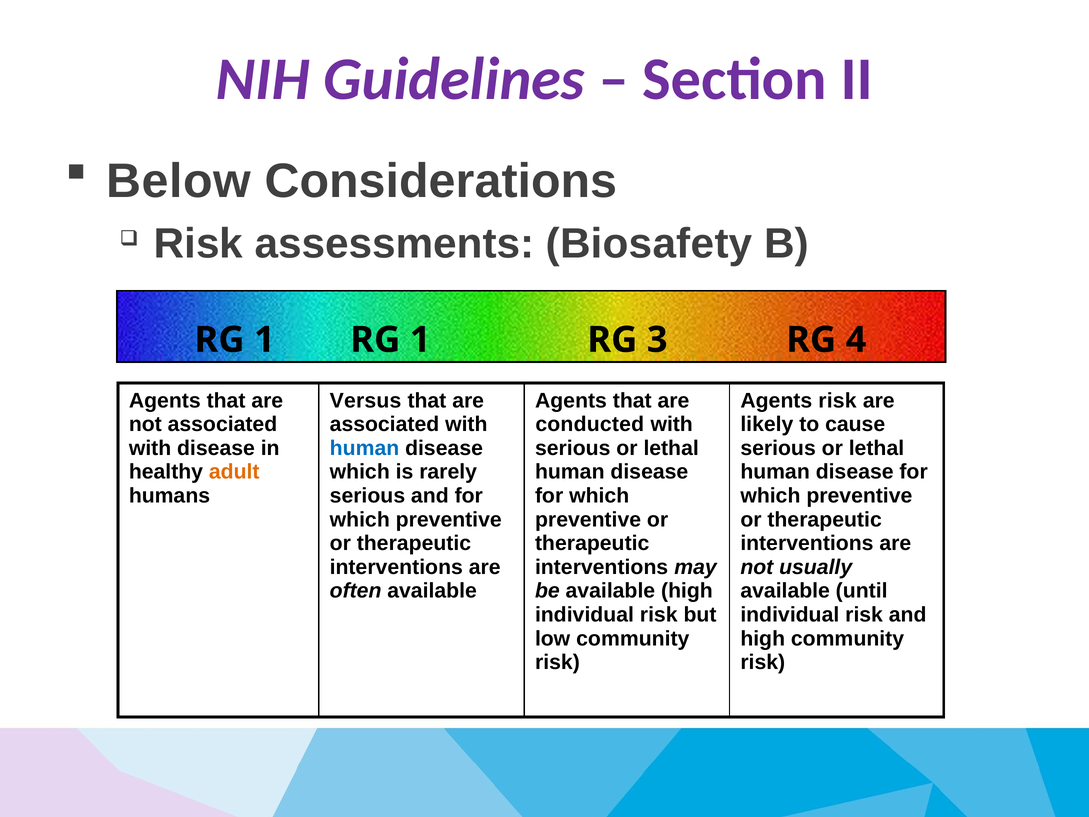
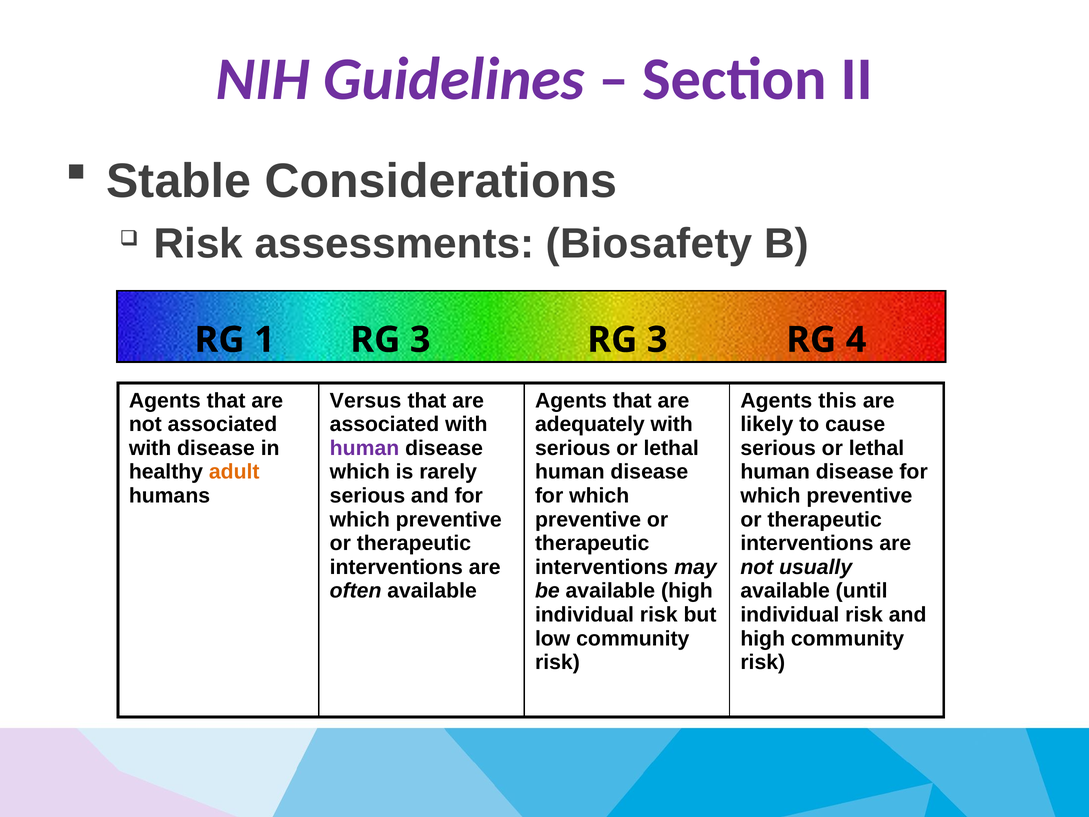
Below: Below -> Stable
1 RG 1: 1 -> 3
Agents risk: risk -> this
conducted: conducted -> adequately
human at (364, 448) colour: blue -> purple
